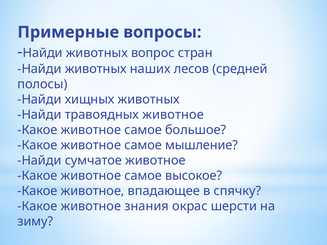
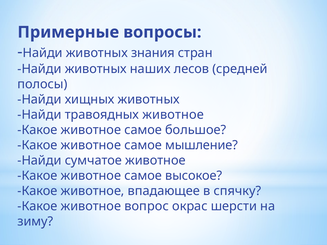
вопрос: вопрос -> знания
знания: знания -> вопрос
